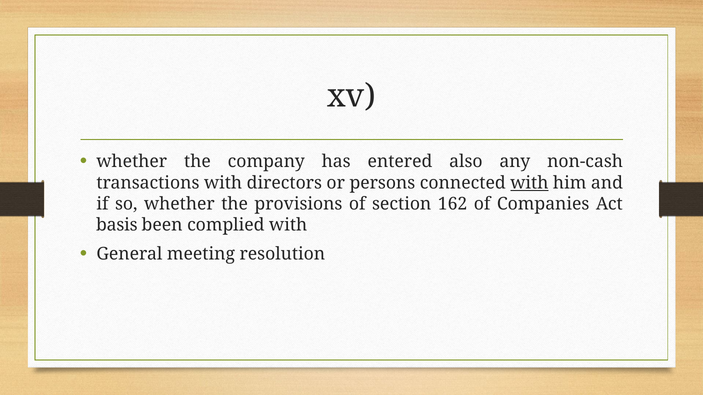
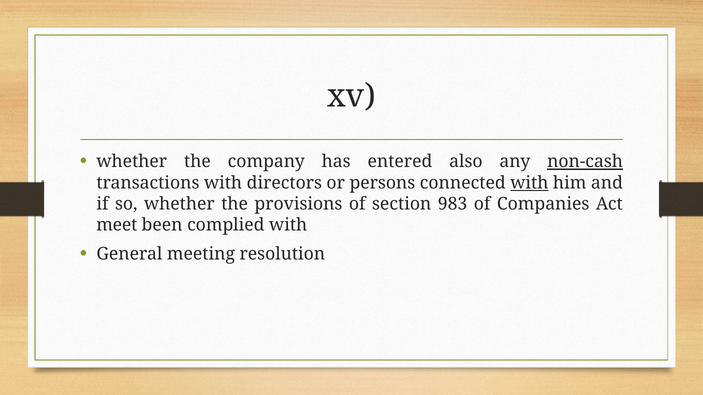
non-cash underline: none -> present
162: 162 -> 983
basis: basis -> meet
